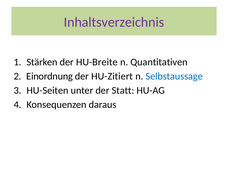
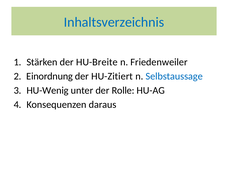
Inhaltsverzeichnis colour: purple -> blue
Quantitativen: Quantitativen -> Friedenweiler
HU-Seiten: HU-Seiten -> HU-Wenig
Statt: Statt -> Rolle
